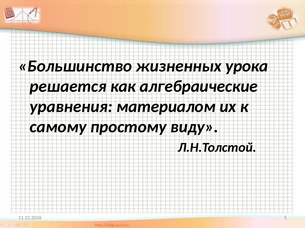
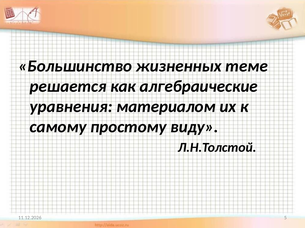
урока: урока -> теме
